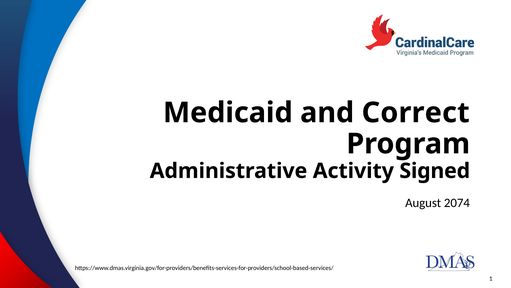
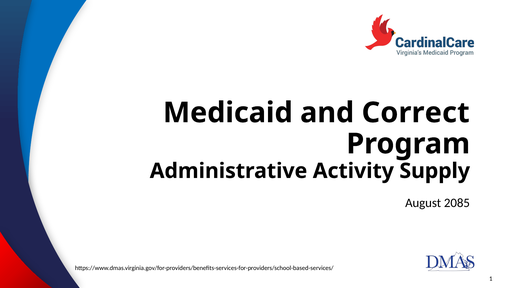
Signed: Signed -> Supply
2074: 2074 -> 2085
